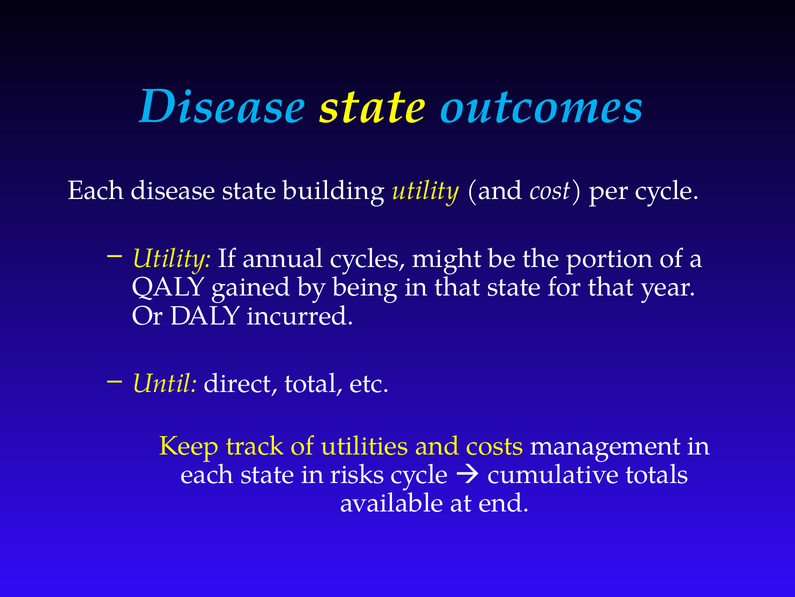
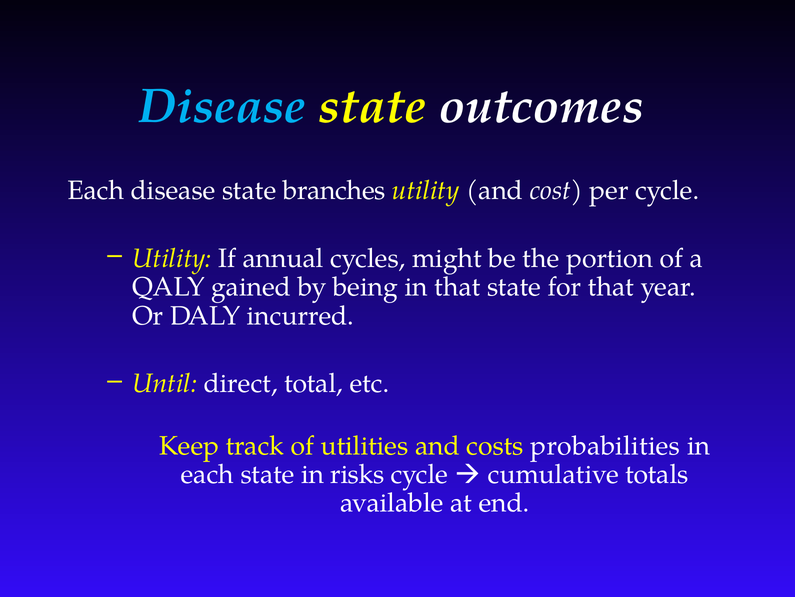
outcomes colour: light blue -> white
building: building -> branches
management: management -> probabilities
